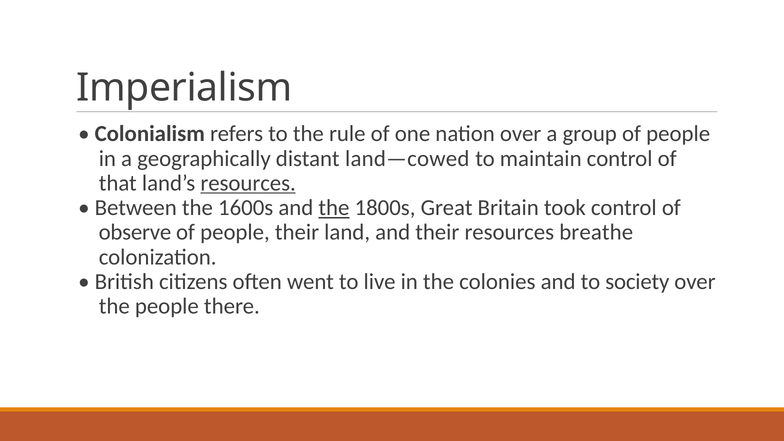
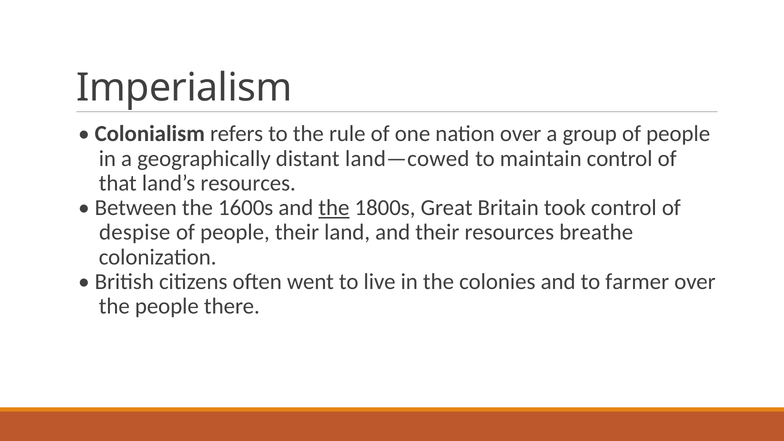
resources at (248, 183) underline: present -> none
observe: observe -> despise
society: society -> farmer
